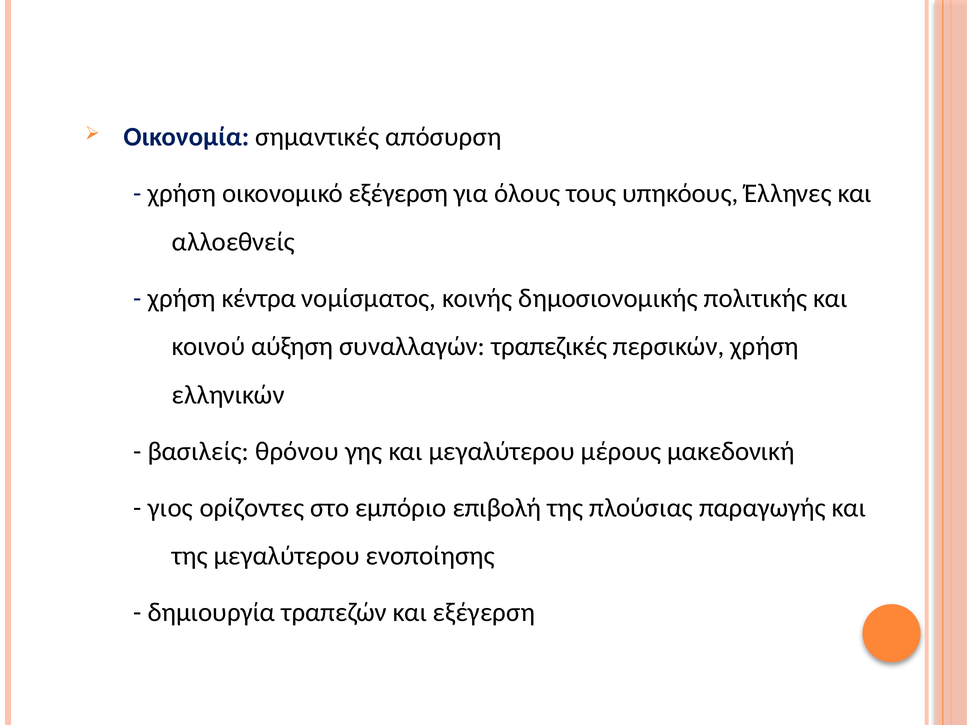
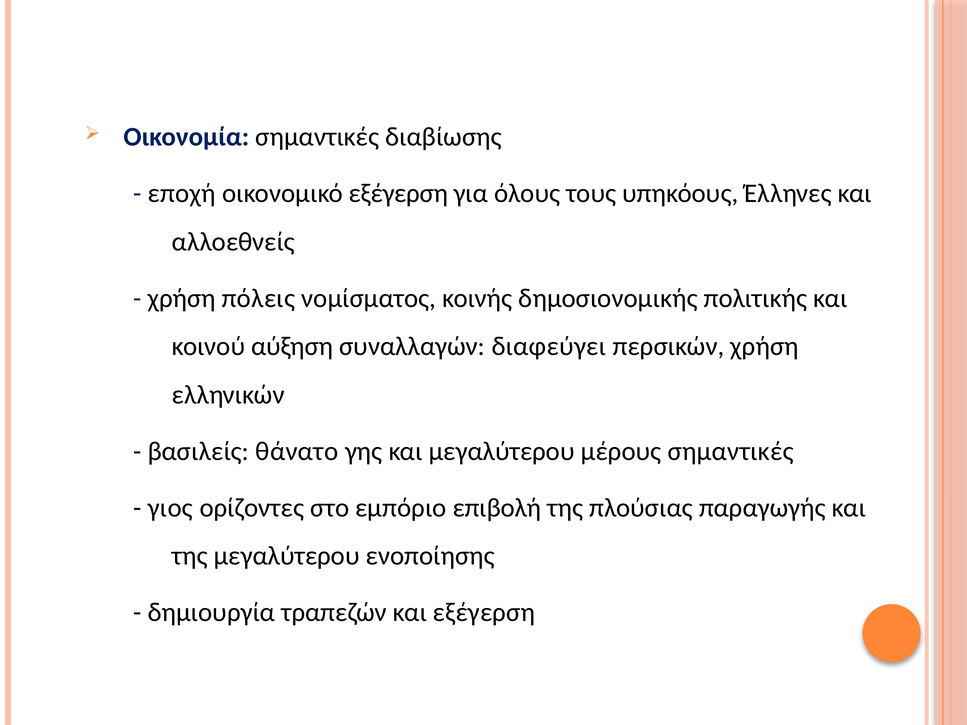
απόσυρση: απόσυρση -> διαβίωσης
χρήση at (182, 194): χρήση -> εποχή
κέντρα: κέντρα -> πόλεις
τραπεζικές: τραπεζικές -> διαφεύγει
θρόνου: θρόνου -> θάνατο
μέρους μακεδονική: μακεδονική -> σημαντικές
